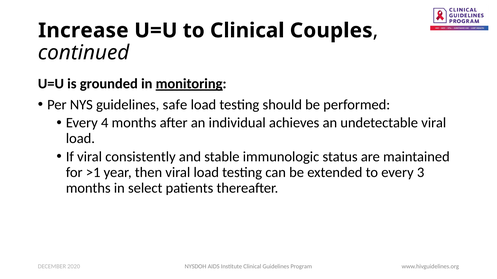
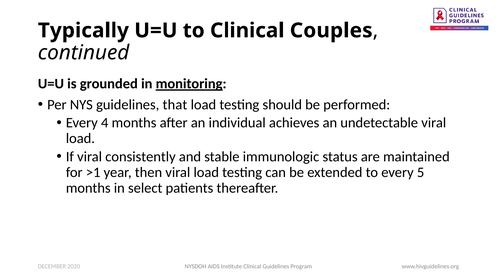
Increase: Increase -> Typically
safe: safe -> that
3: 3 -> 5
